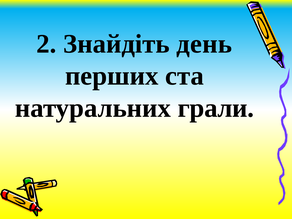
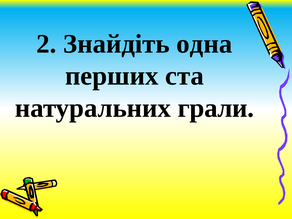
день: день -> одна
